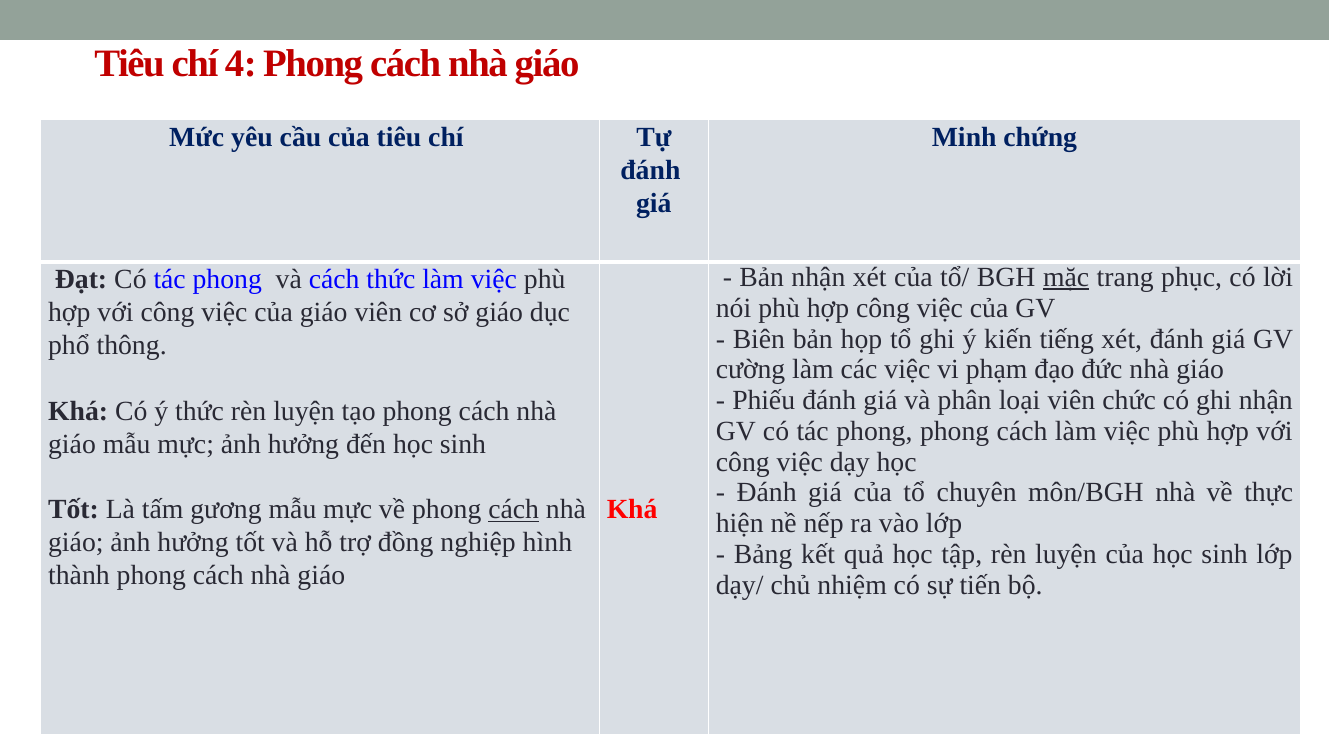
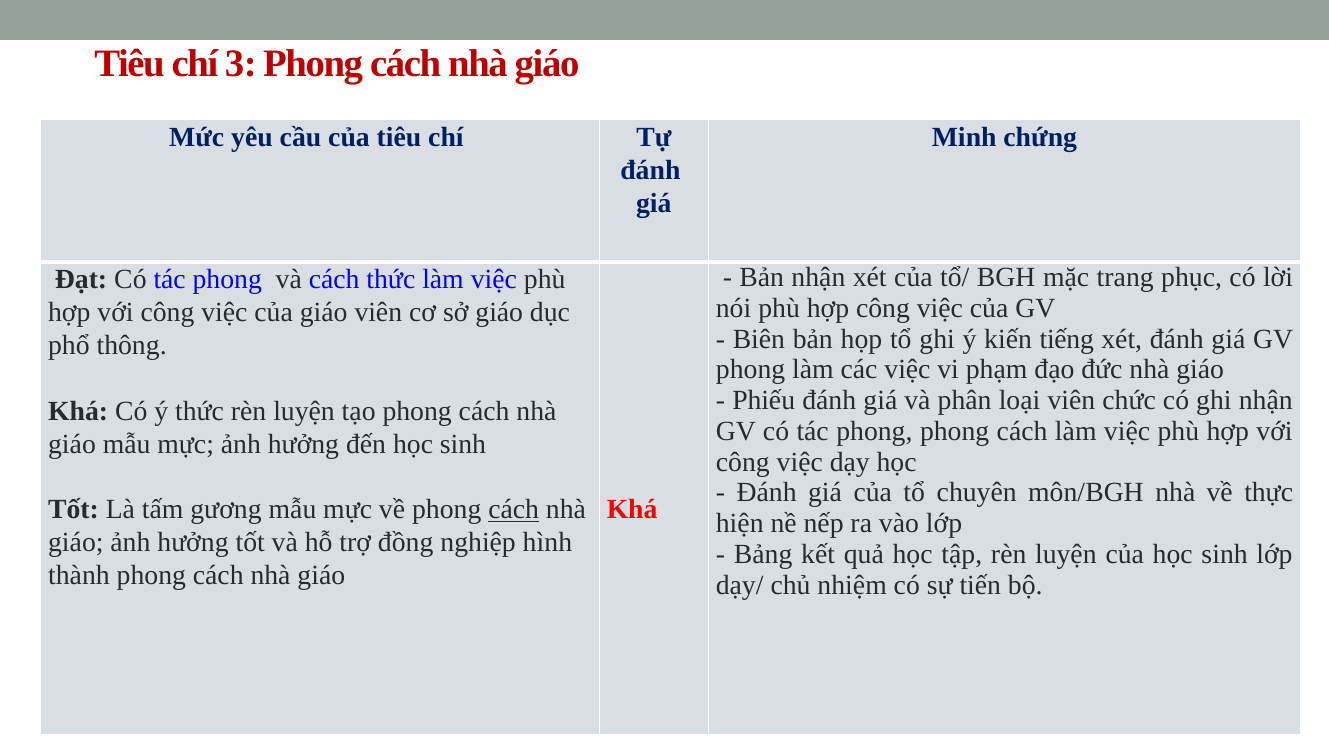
4: 4 -> 3
mặc underline: present -> none
cường at (751, 369): cường -> phong
